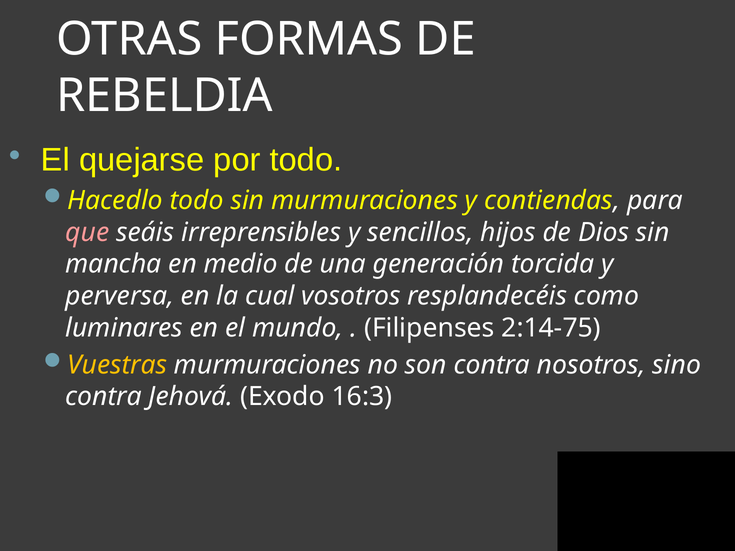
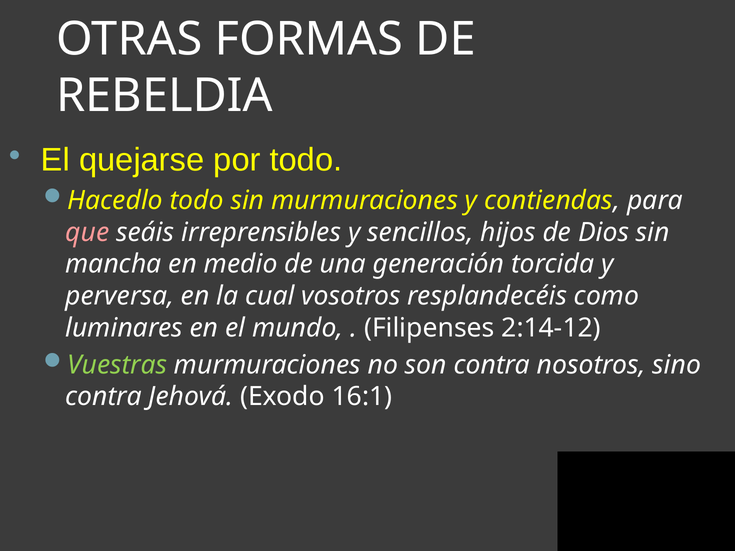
2:14-75: 2:14-75 -> 2:14-12
Vuestras colour: yellow -> light green
16:3: 16:3 -> 16:1
